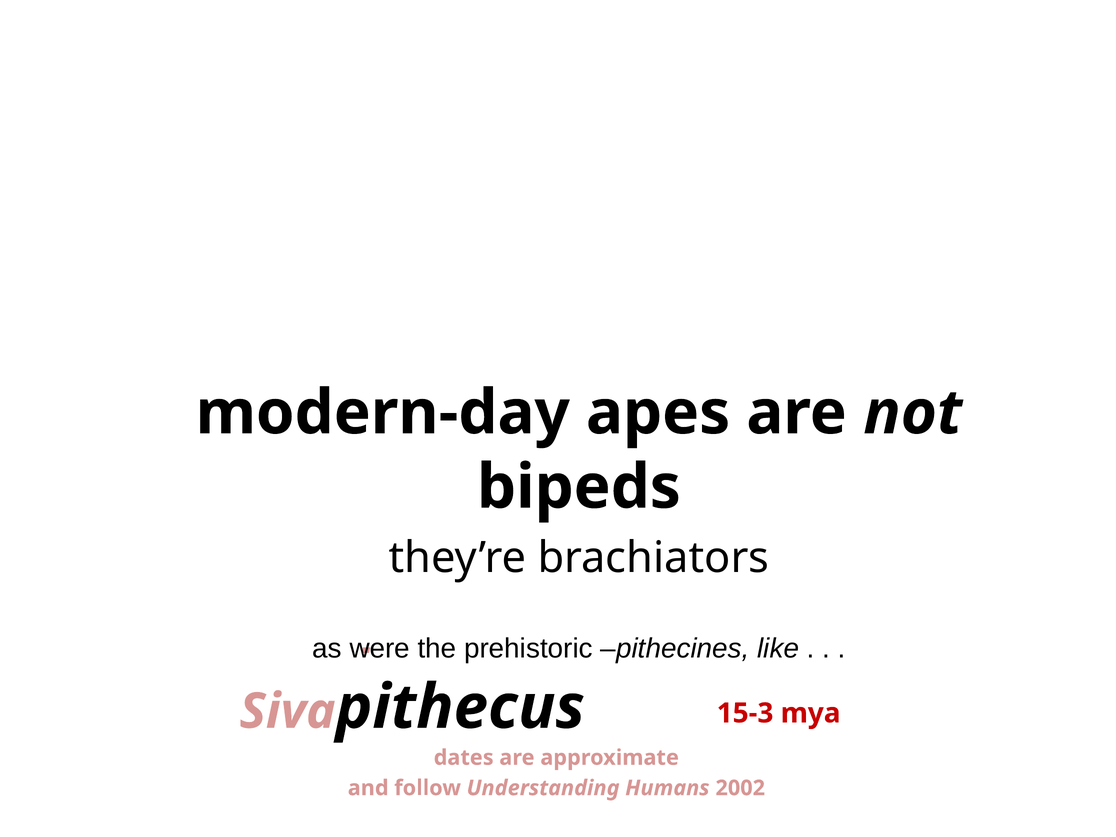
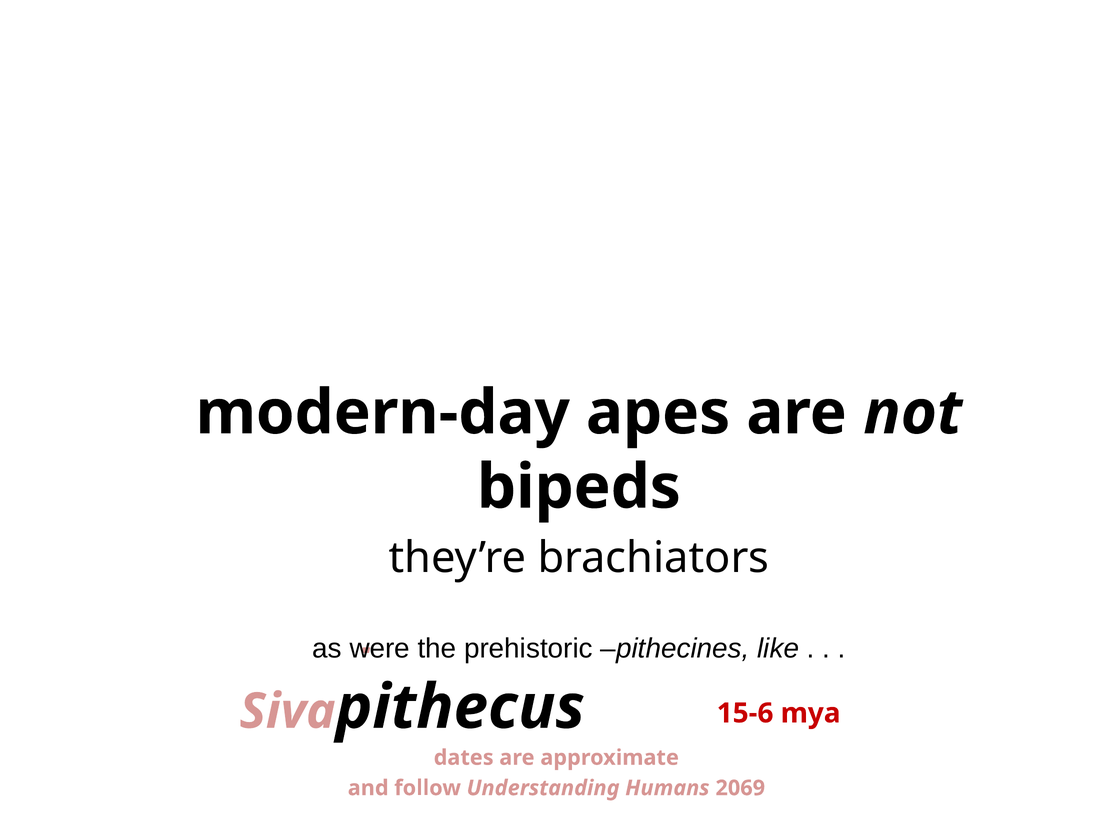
15-3: 15-3 -> 15-6
2002: 2002 -> 2069
